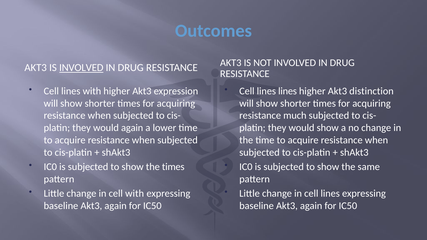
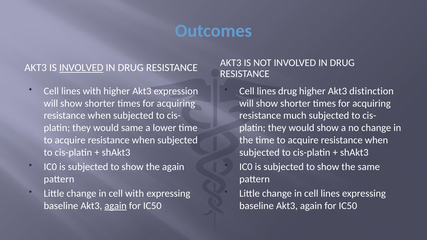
lines lines: lines -> drug
would again: again -> same
the times: times -> again
again at (116, 206) underline: none -> present
